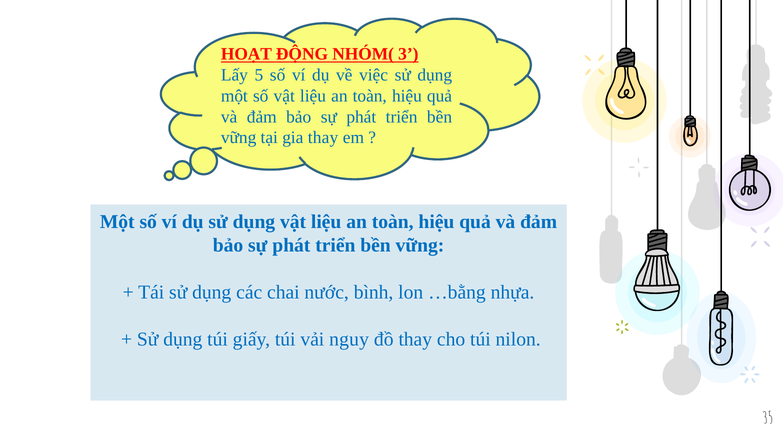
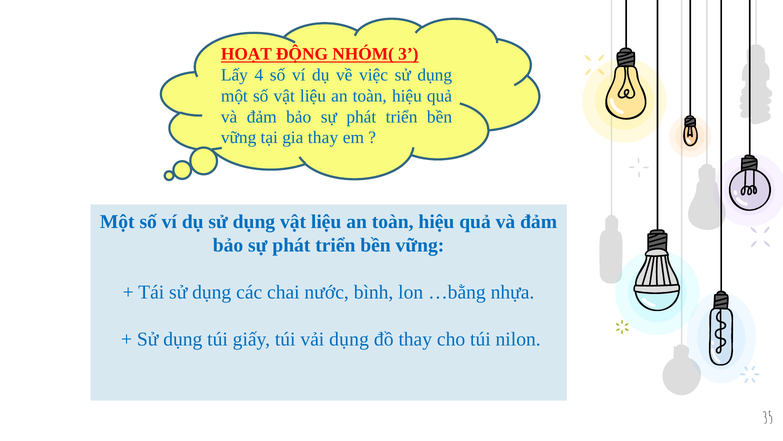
5: 5 -> 4
vải nguy: nguy -> dụng
